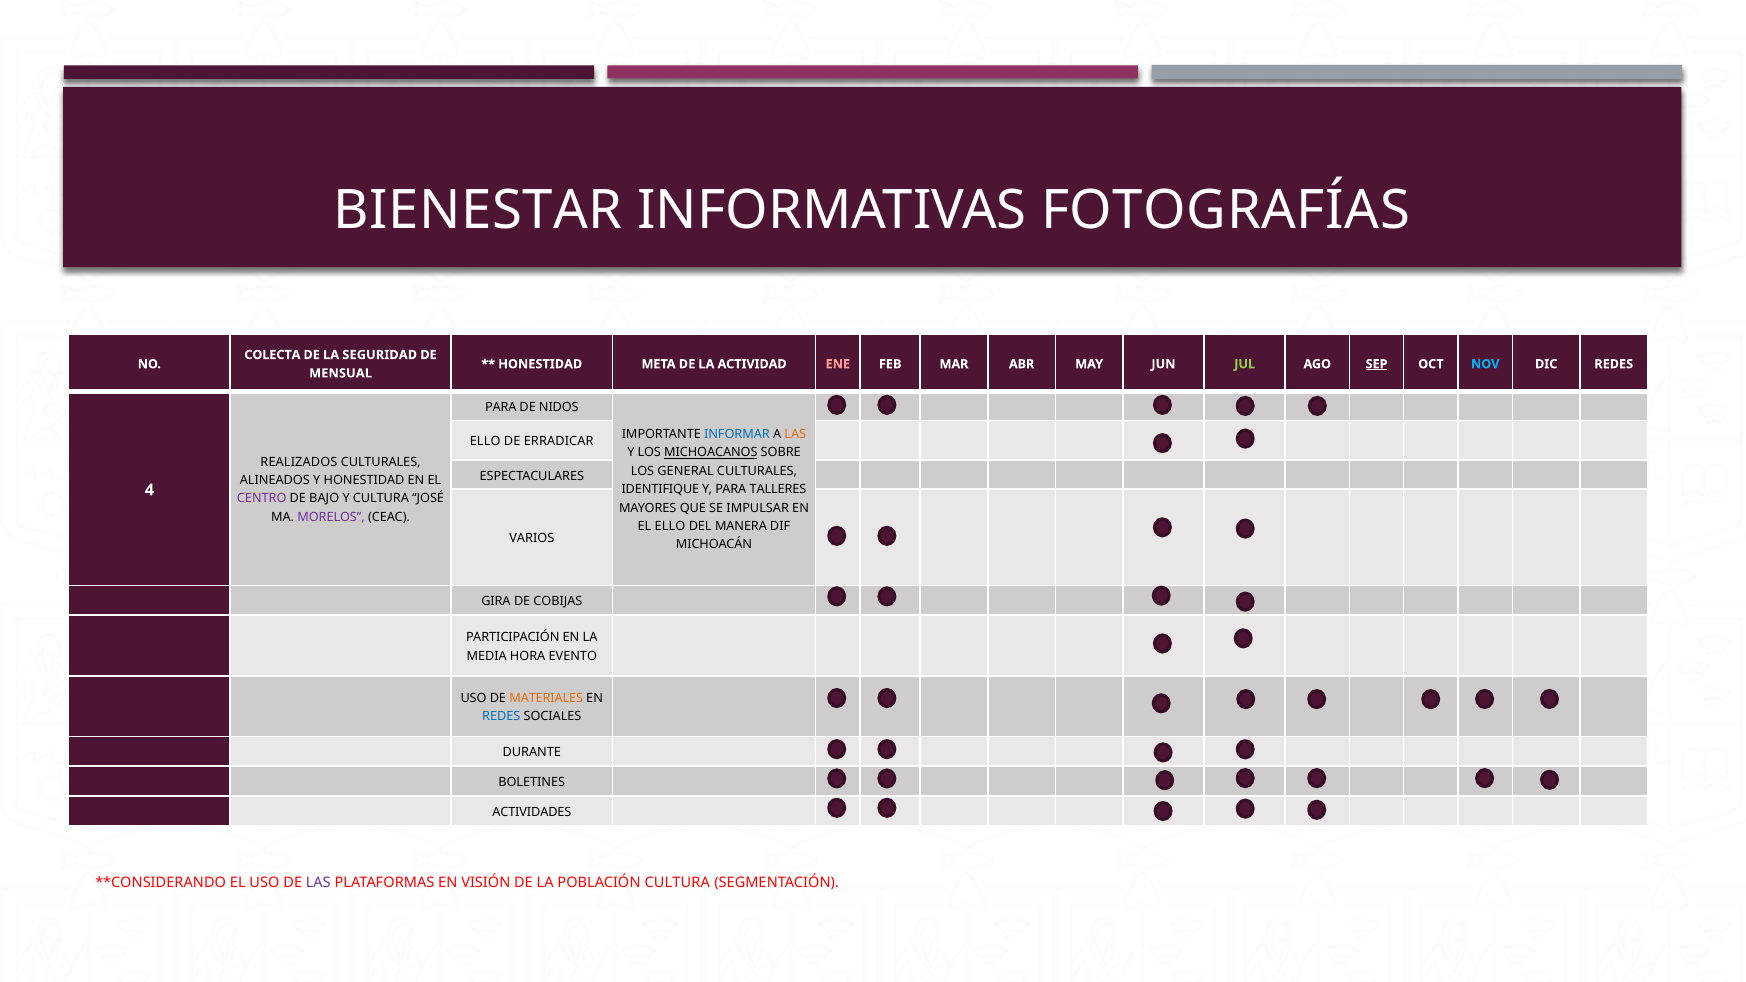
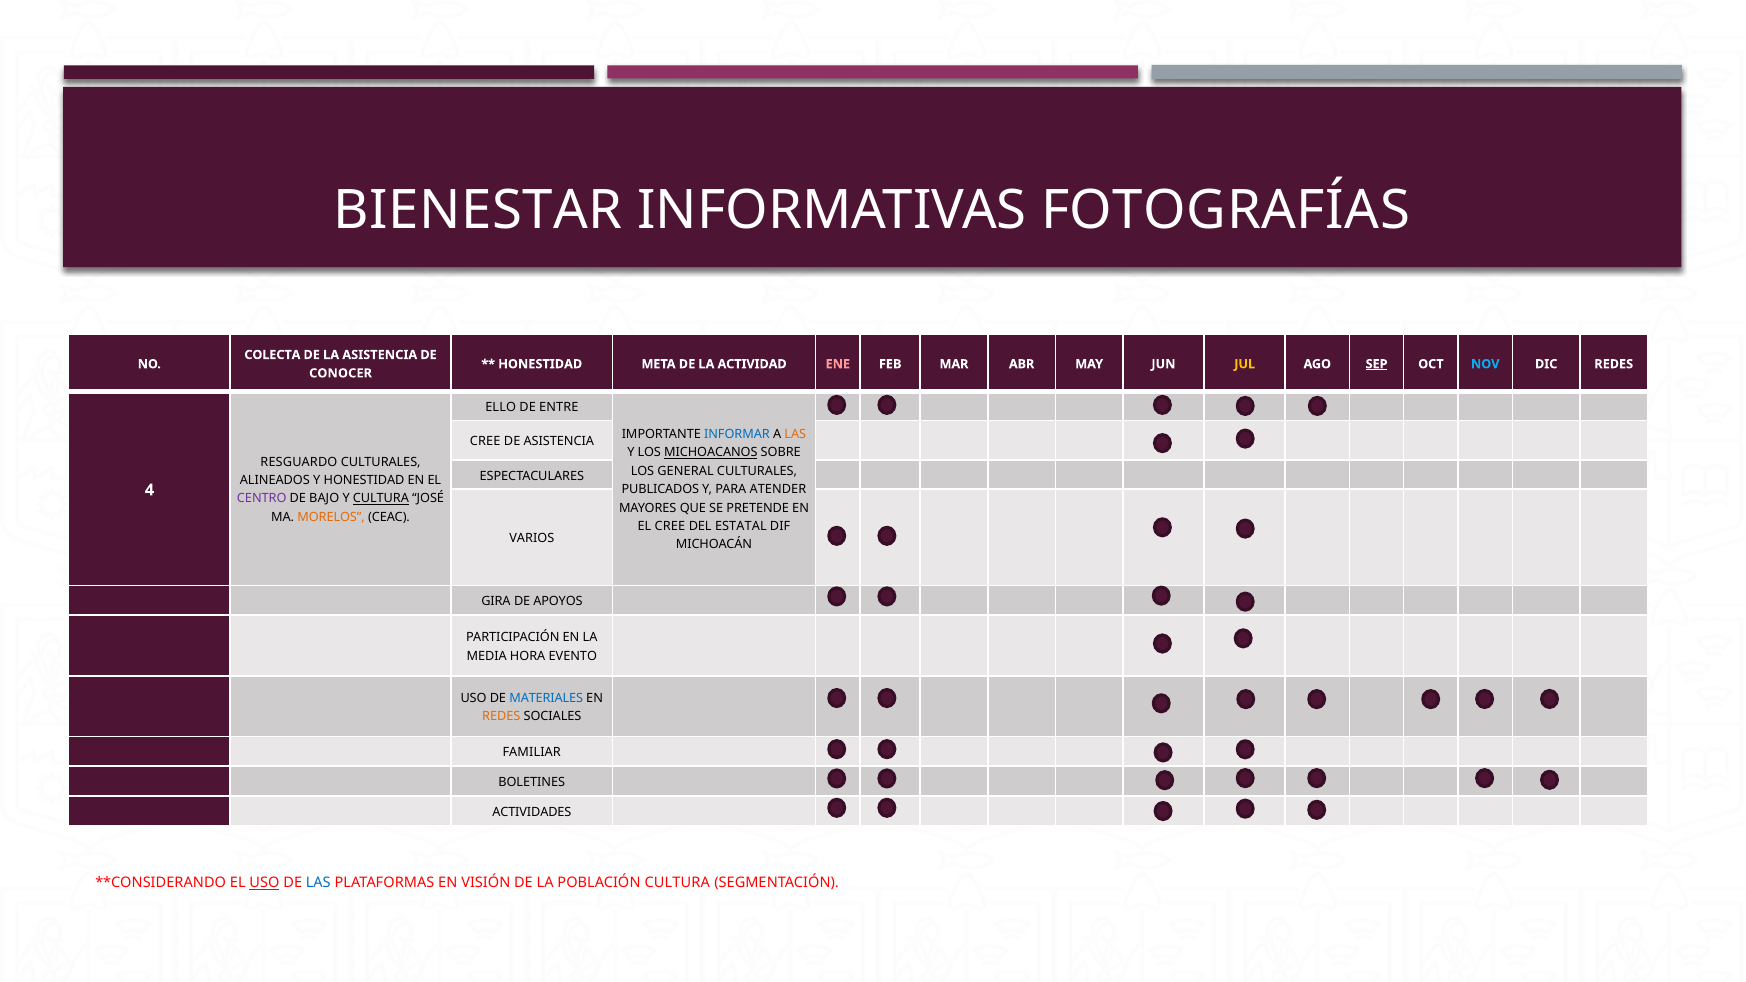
LA SEGURIDAD: SEGURIDAD -> ASISTENCIA
JUL colour: light green -> yellow
MENSUAL: MENSUAL -> CONOCER
PARA at (501, 407): PARA -> ELLO
NIDOS: NIDOS -> ENTRE
ELLO at (485, 441): ELLO -> CREE
DE ERRADICAR: ERRADICAR -> ASISTENCIA
REALIZADOS: REALIZADOS -> RESGUARDO
IDENTIFIQUE: IDENTIFIQUE -> PUBLICADOS
TALLERES: TALLERES -> ATENDER
CULTURA at (381, 499) underline: none -> present
IMPULSAR: IMPULSAR -> PRETENDE
MORELOS colour: purple -> orange
EL ELLO: ELLO -> CREE
MANERA: MANERA -> ESTATAL
COBIJAS: COBIJAS -> APOYOS
MATERIALES colour: orange -> blue
REDES at (501, 717) colour: blue -> orange
DURANTE: DURANTE -> FAMILIAR
USO at (264, 883) underline: none -> present
LAS at (318, 883) colour: purple -> blue
